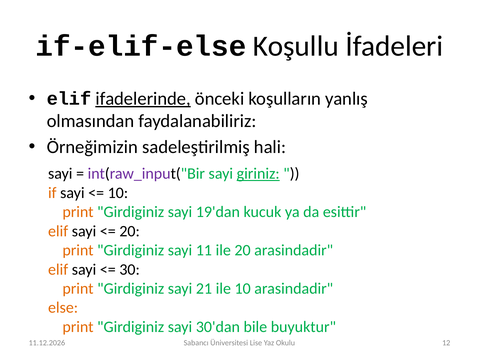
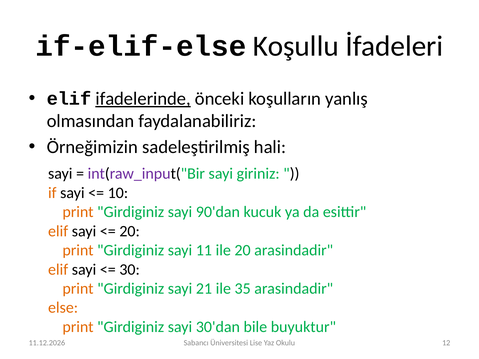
giriniz underline: present -> none
19'dan: 19'dan -> 90'dan
ile 10: 10 -> 35
